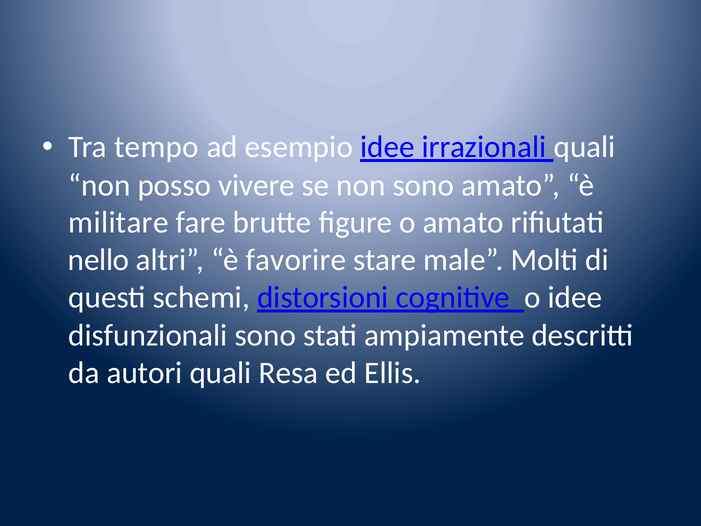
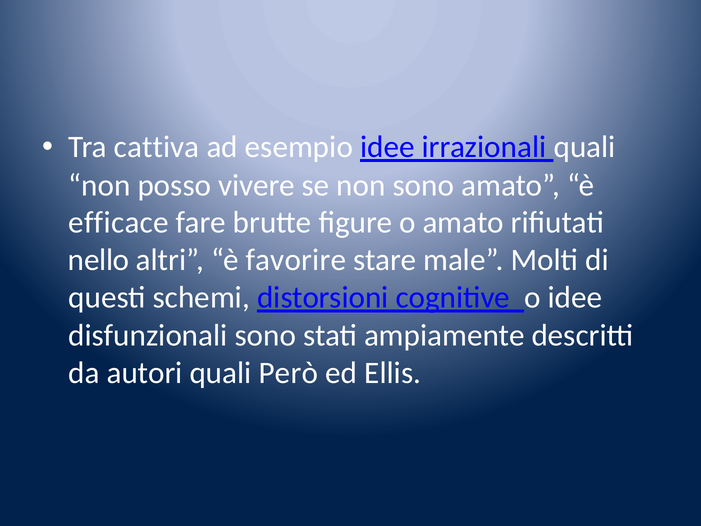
tempo: tempo -> cattiva
militare: militare -> efficace
Resa: Resa -> Però
